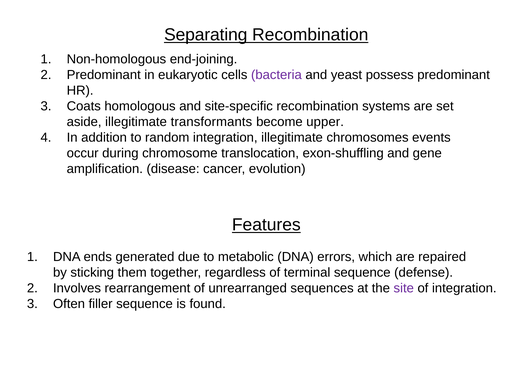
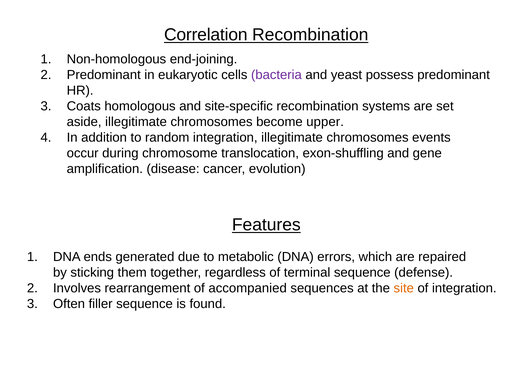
Separating: Separating -> Correlation
aside illegitimate transformants: transformants -> chromosomes
unrearranged: unrearranged -> accompanied
site colour: purple -> orange
